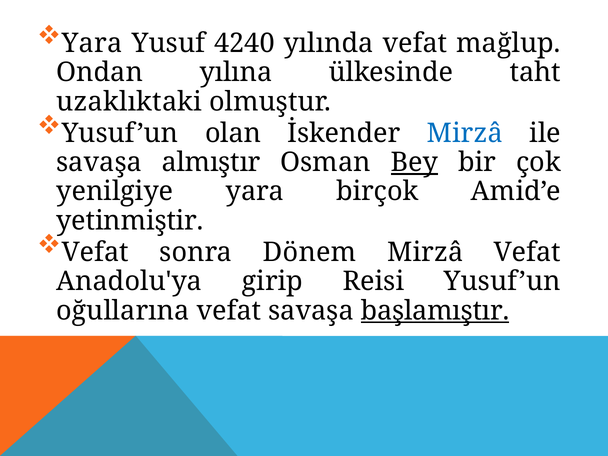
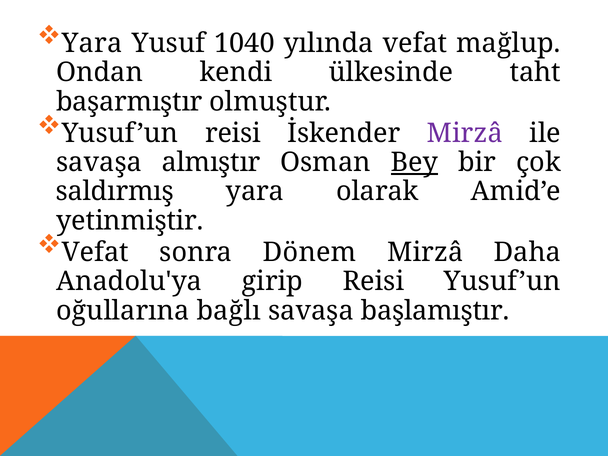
4240: 4240 -> 1040
yılına: yılına -> kendi
uzaklıktaki: uzaklıktaki -> başarmıştır
Yusuf’un olan: olan -> reisi
Mirzâ at (465, 133) colour: blue -> purple
yenilgiye: yenilgiye -> saldırmış
birçok: birçok -> olarak
Mirzâ Vefat: Vefat -> Daha
oğullarına vefat: vefat -> bağlı
başlamıştır underline: present -> none
